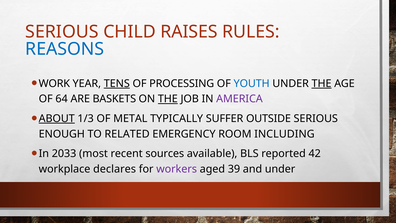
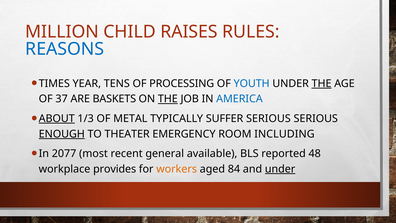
SERIOUS at (62, 32): SERIOUS -> MILLION
WORK: WORK -> TIMES
TENS underline: present -> none
64: 64 -> 37
AMERICA colour: purple -> blue
SUFFER OUTSIDE: OUTSIDE -> SERIOUS
ENOUGH underline: none -> present
RELATED: RELATED -> THEATER
2033: 2033 -> 2077
sources: sources -> general
42: 42 -> 48
declares: declares -> provides
workers colour: purple -> orange
39: 39 -> 84
under at (280, 169) underline: none -> present
